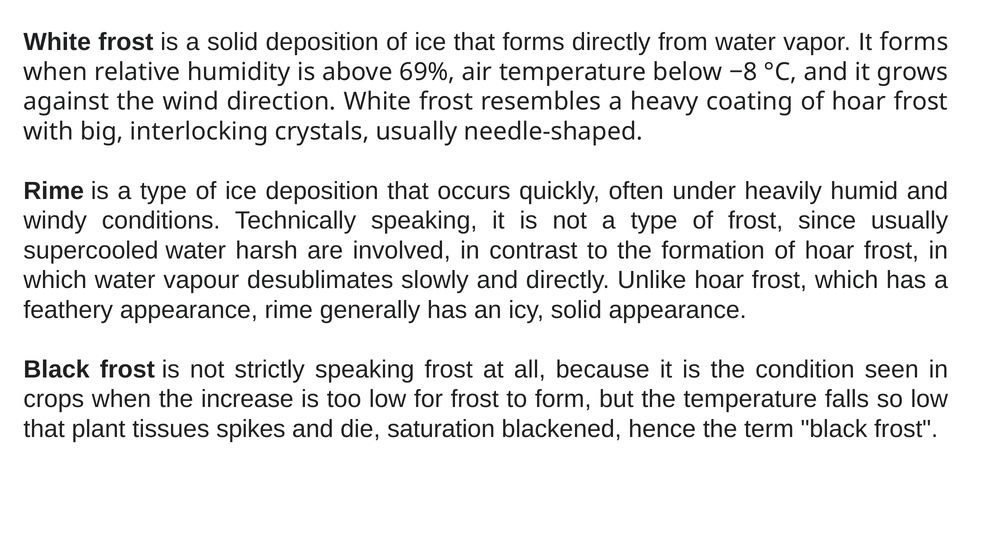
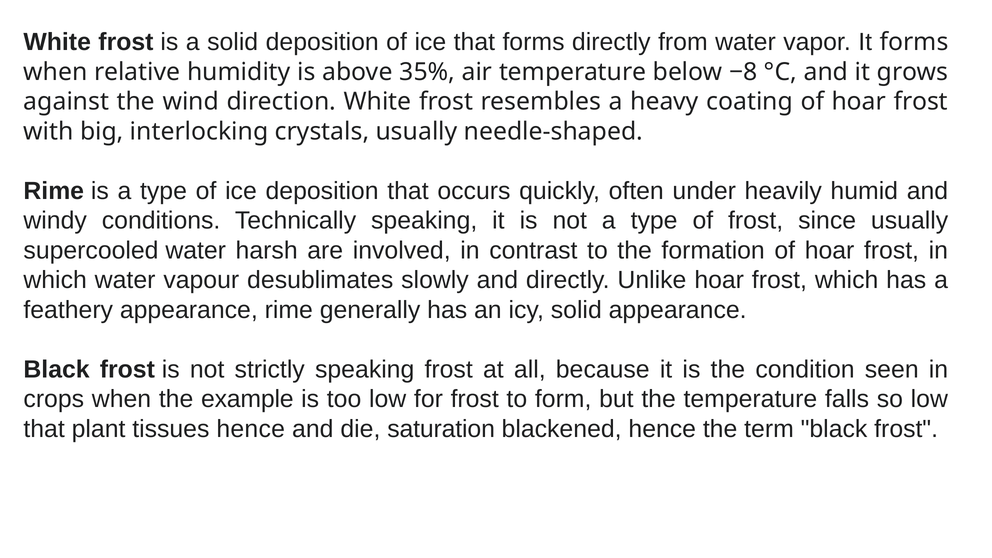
69%: 69% -> 35%
increase: increase -> example
tissues spikes: spikes -> hence
